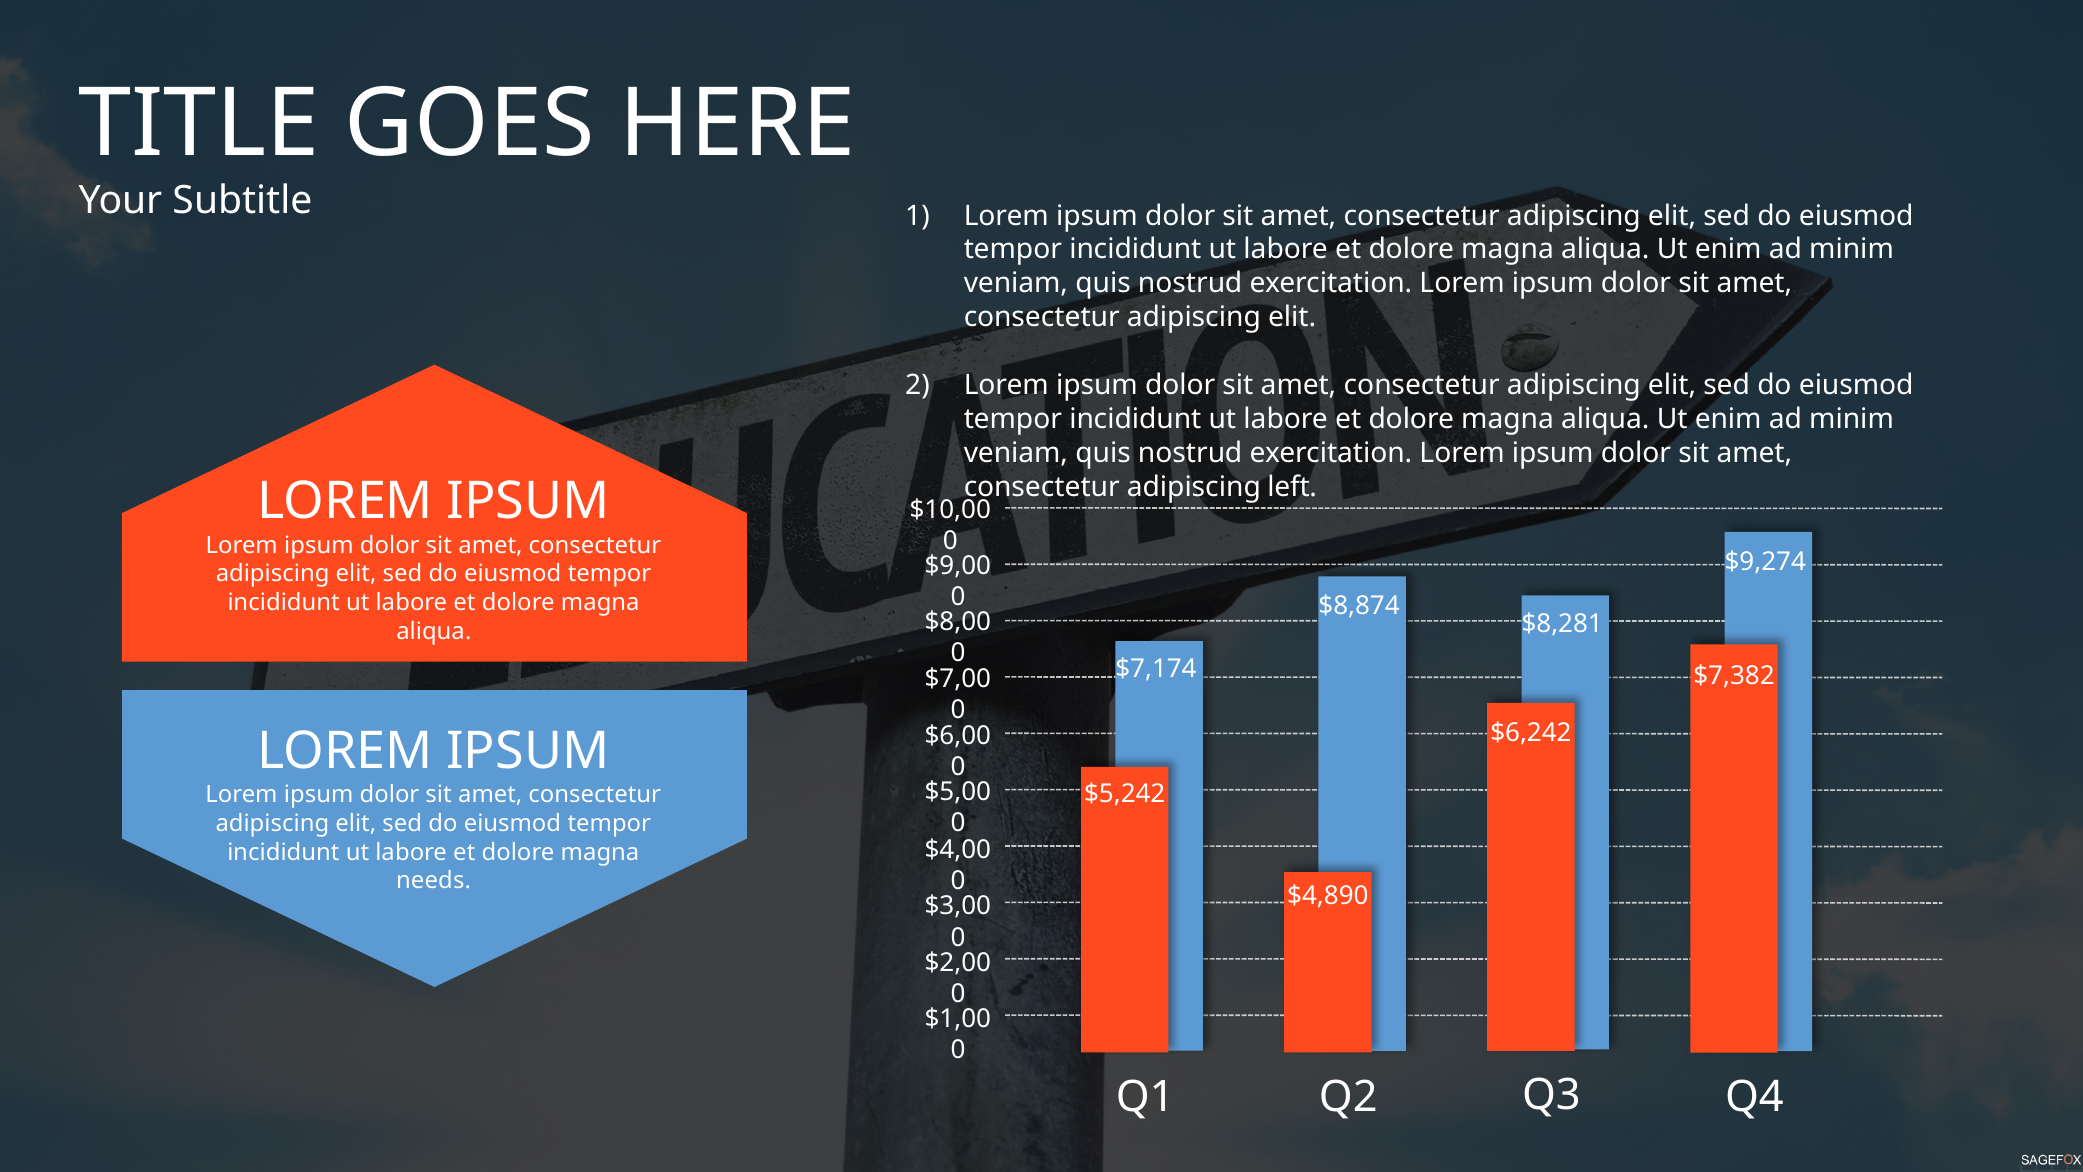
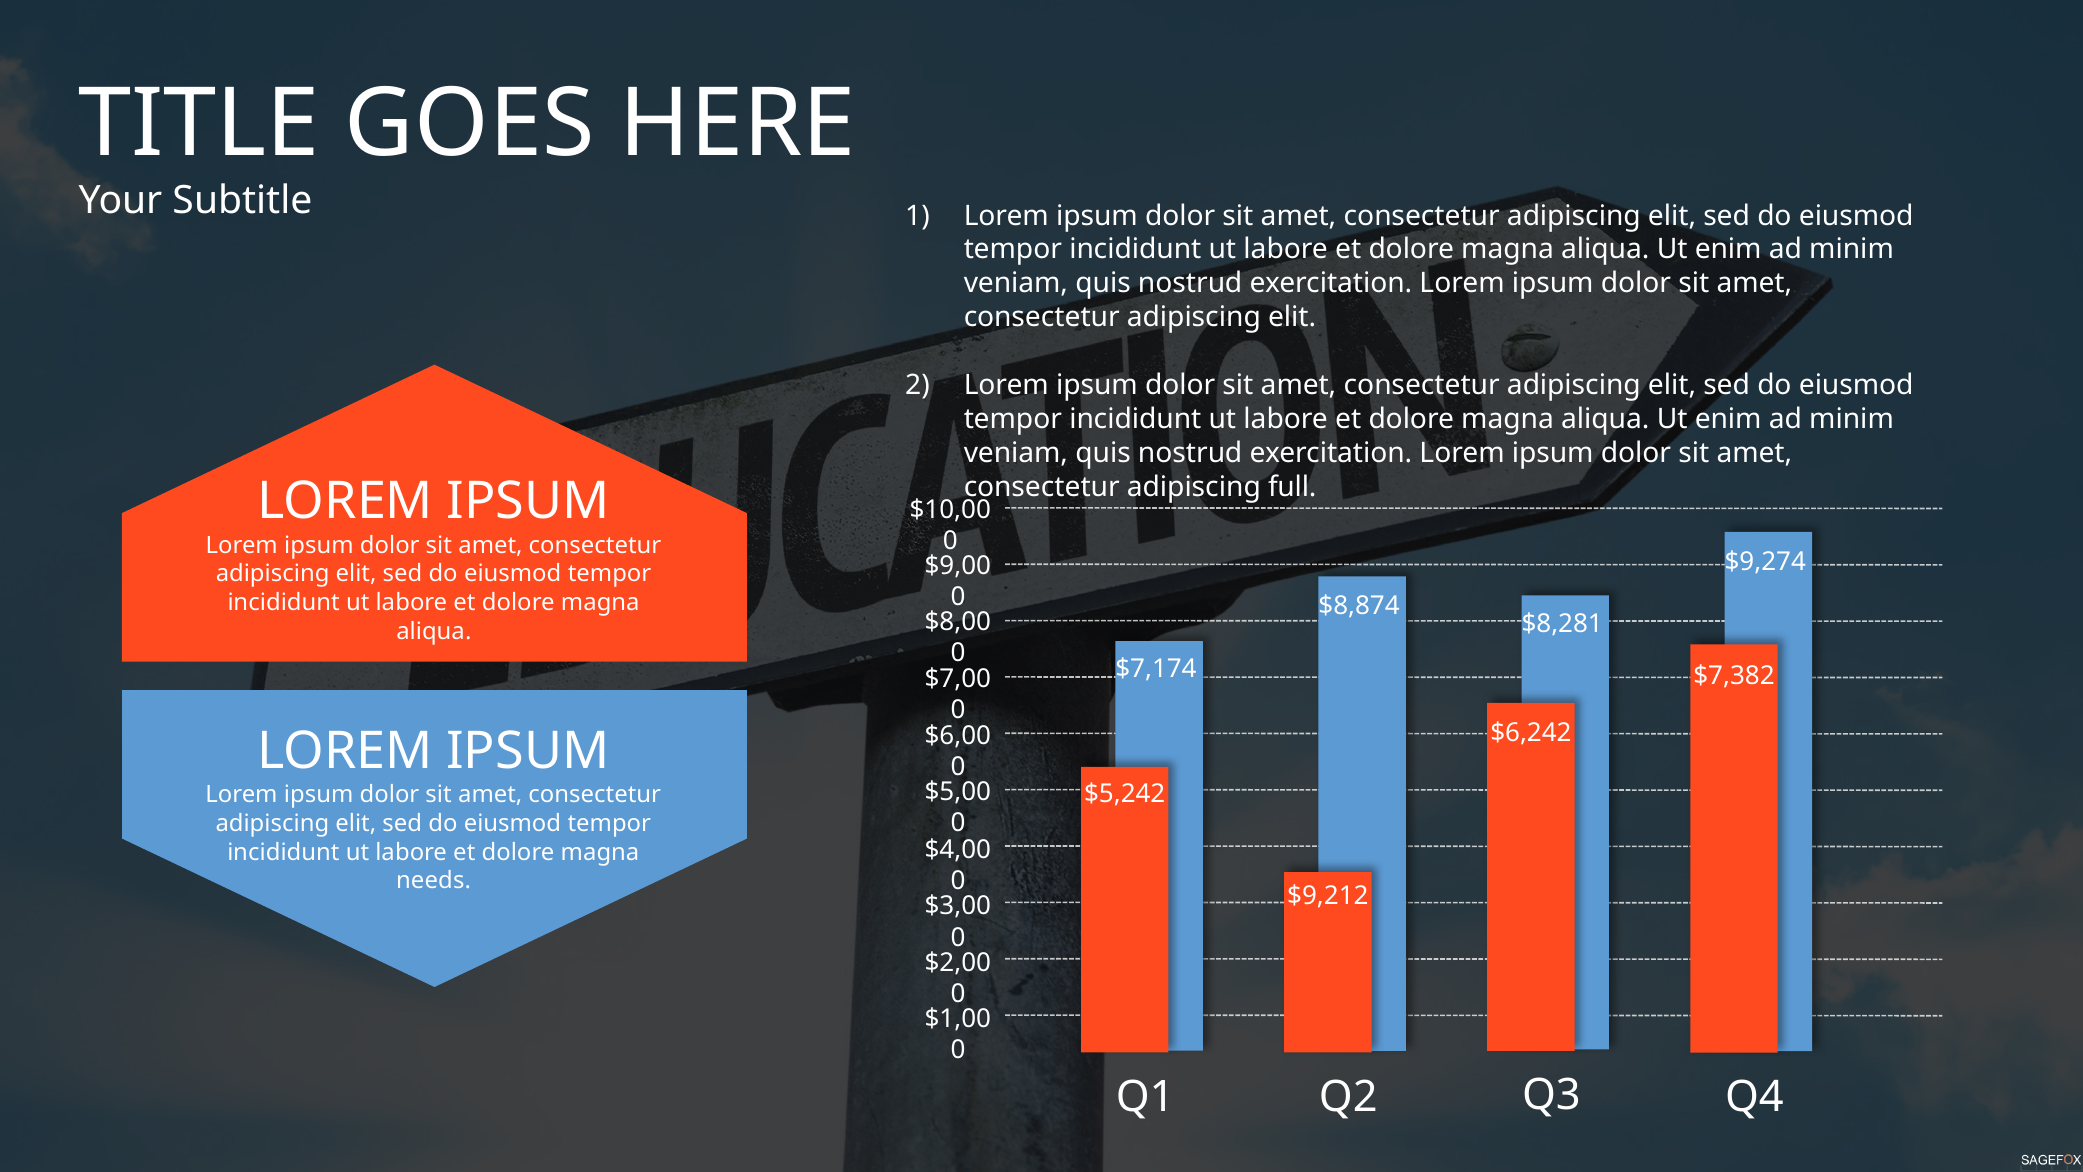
left: left -> full
$4,890: $4,890 -> $9,212
